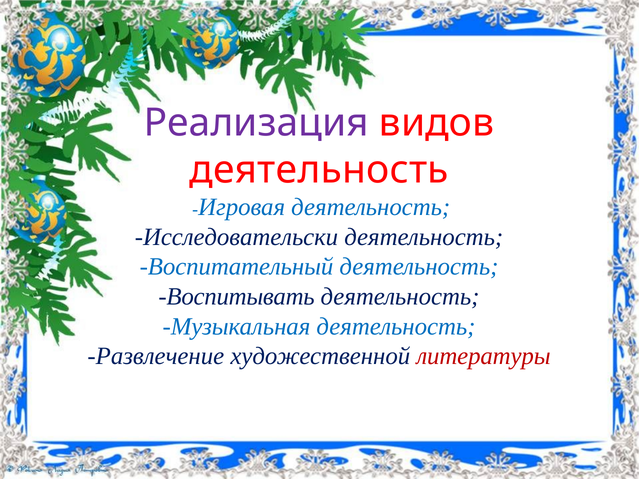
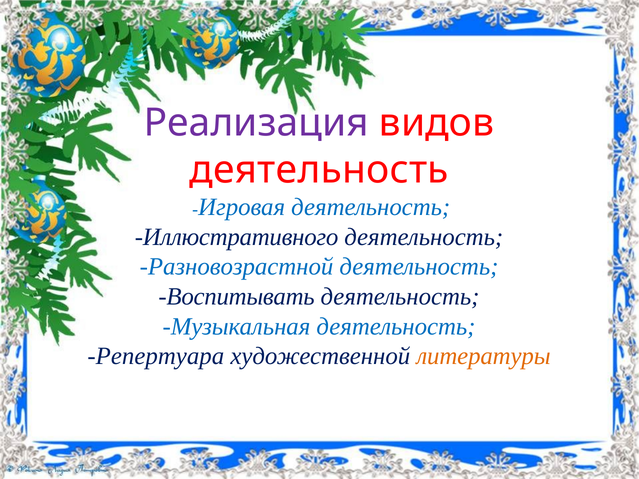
Исследовательски: Исследовательски -> Иллюстративного
Воспитательный: Воспитательный -> Разновозрастной
Развлечение: Развлечение -> Репертуара
литературы colour: red -> orange
